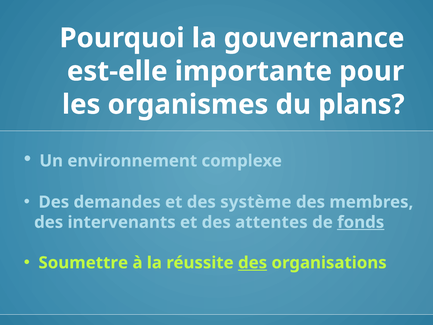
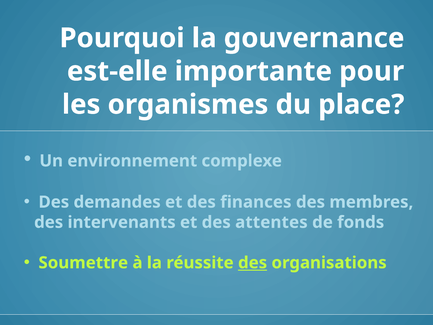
plans: plans -> place
système: système -> finances
fonds underline: present -> none
